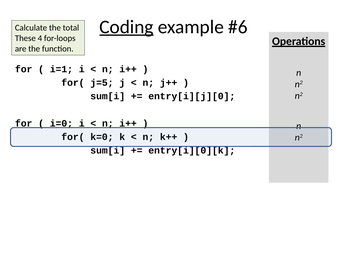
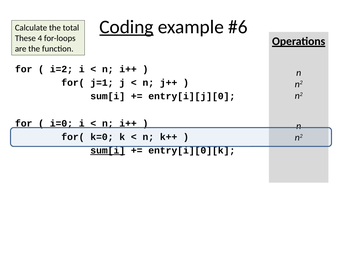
i=1: i=1 -> i=2
j=5: j=5 -> j=1
sum[i at (108, 150) underline: none -> present
